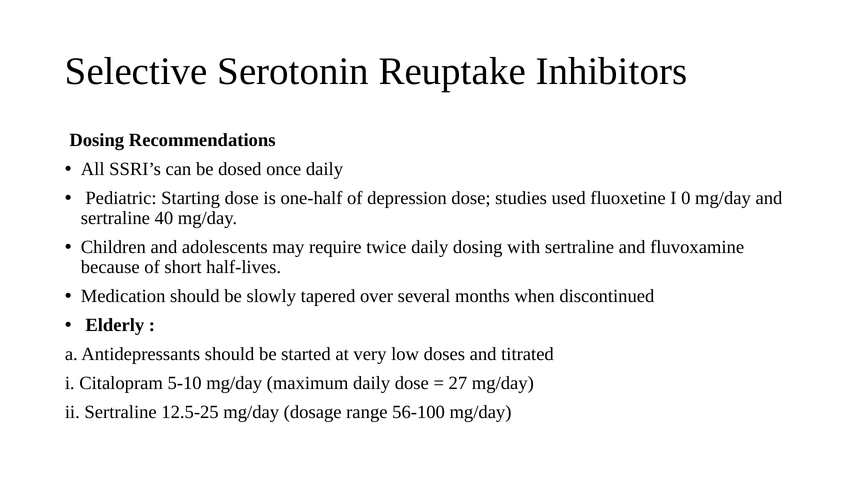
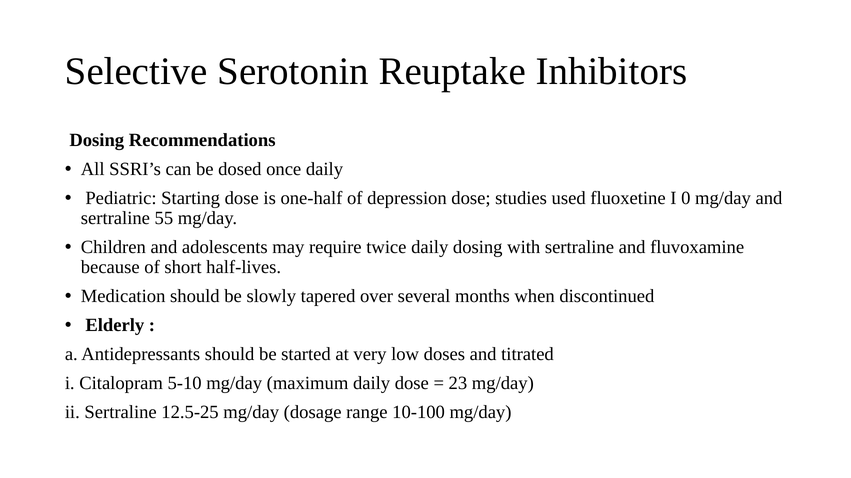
40: 40 -> 55
27: 27 -> 23
56-100: 56-100 -> 10-100
